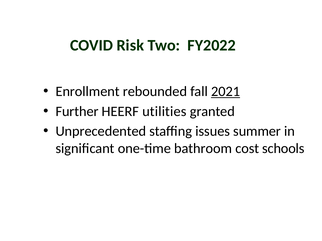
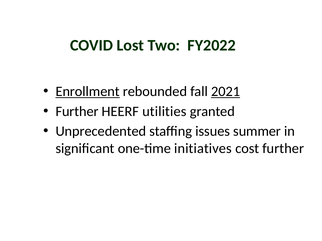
Risk: Risk -> Lost
Enrollment underline: none -> present
bathroom: bathroom -> initiatives
cost schools: schools -> further
